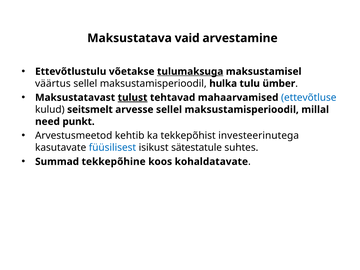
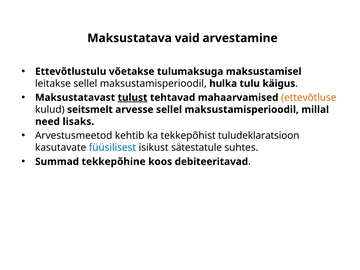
tulumaksuga underline: present -> none
väärtus: väärtus -> leitakse
ümber: ümber -> käigus
ettevõtluse colour: blue -> orange
punkt: punkt -> lisaks
investeerinutega: investeerinutega -> tuludeklaratsioon
kohaldatavate: kohaldatavate -> debiteeritavad
